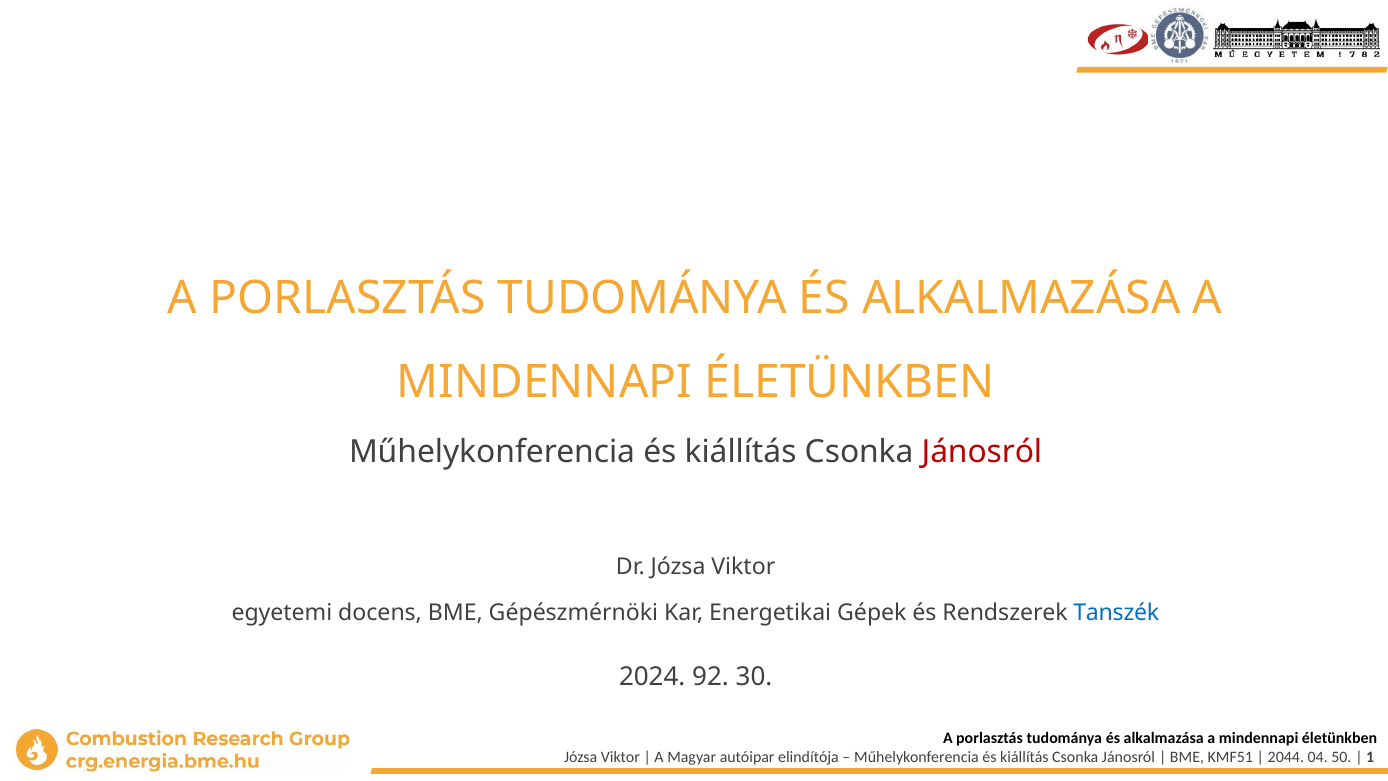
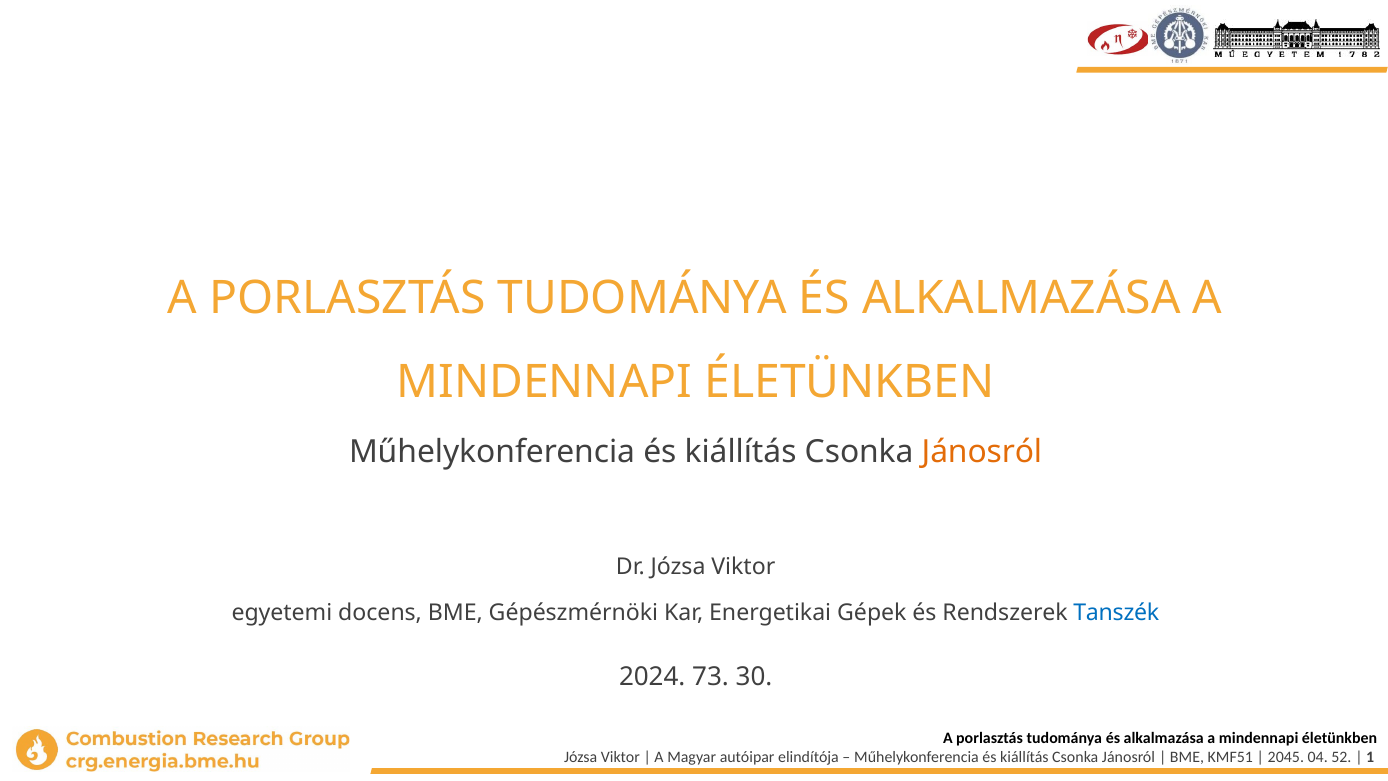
Jánosról at (982, 452) colour: red -> orange
92: 92 -> 73
2044: 2044 -> 2045
50: 50 -> 52
